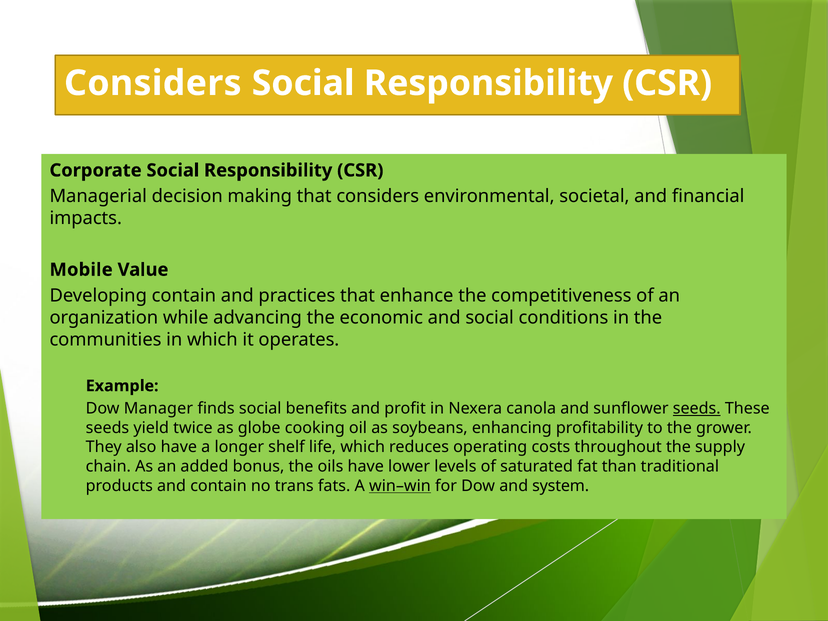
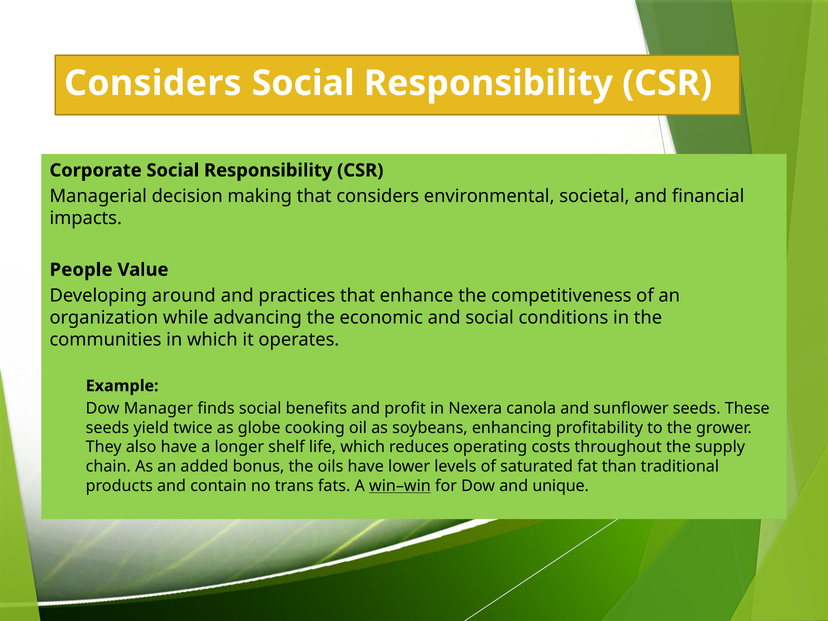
Mobile: Mobile -> People
Developing contain: contain -> around
seeds at (697, 408) underline: present -> none
system: system -> unique
